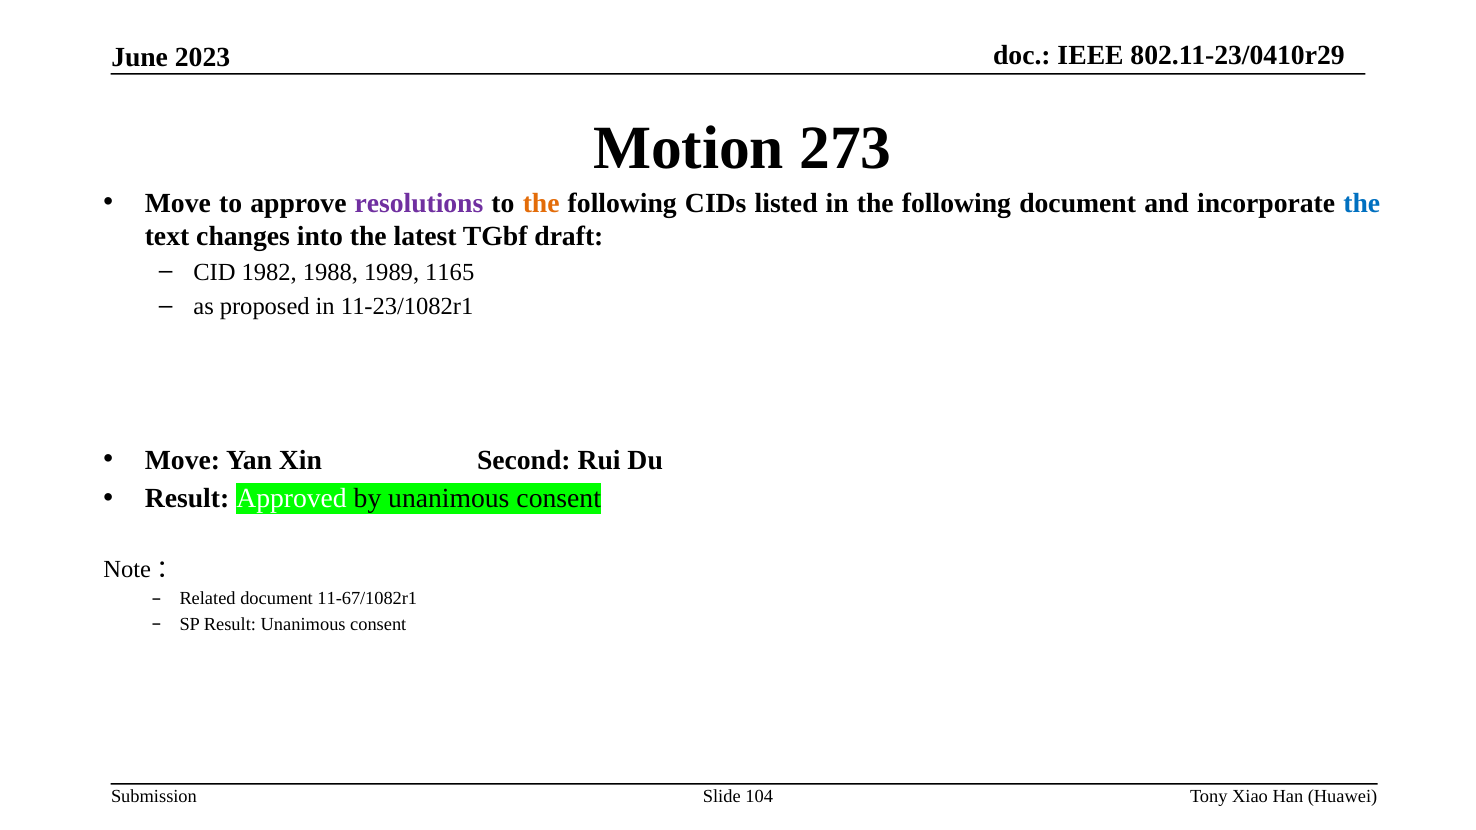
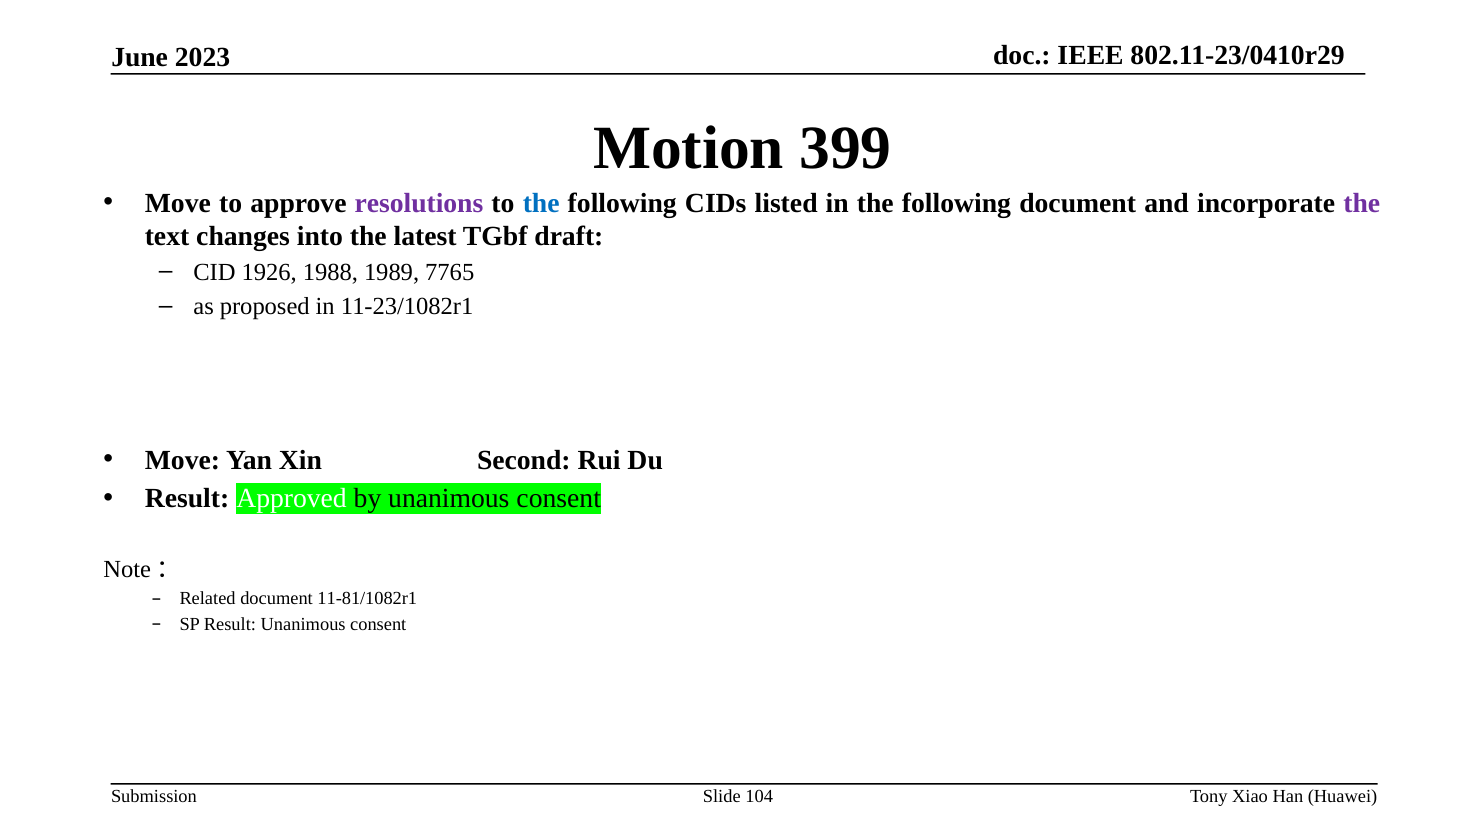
273: 273 -> 399
the at (541, 203) colour: orange -> blue
the at (1362, 203) colour: blue -> purple
1982: 1982 -> 1926
1165: 1165 -> 7765
11-67/1082r1: 11-67/1082r1 -> 11-81/1082r1
